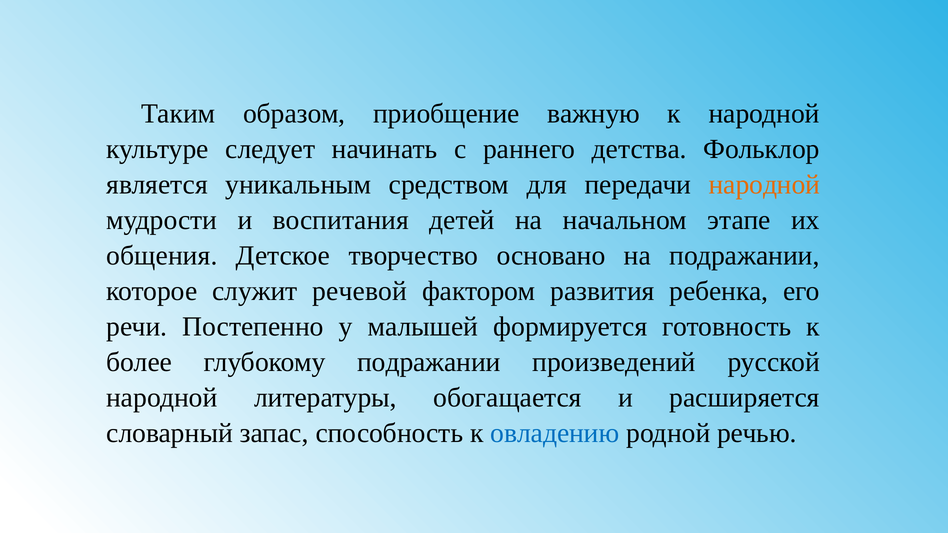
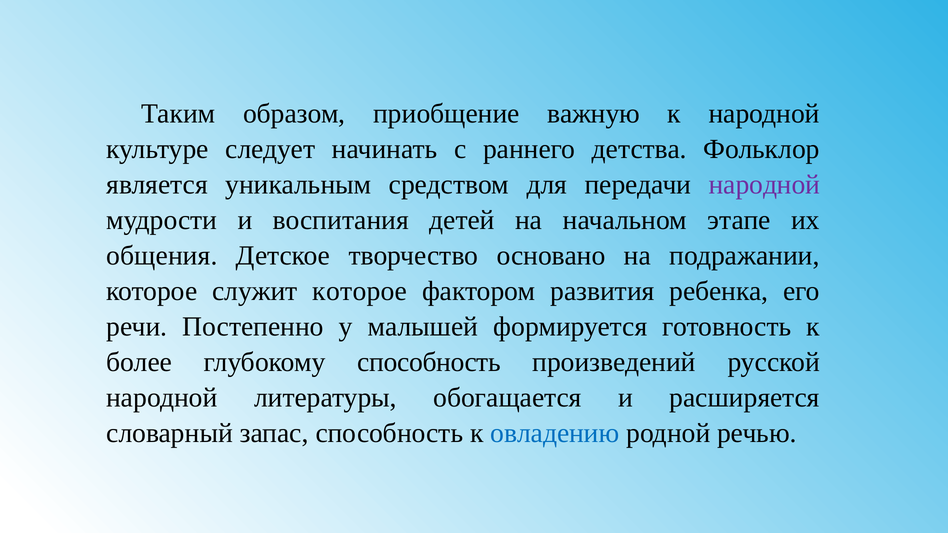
народной at (764, 185) colour: orange -> purple
служит речевой: речевой -> которое
глубокому подражании: подражании -> способность
